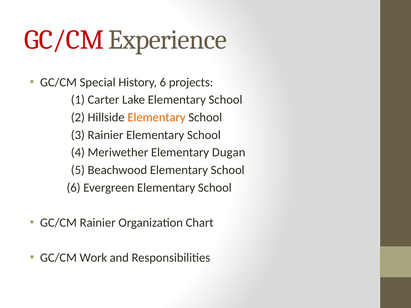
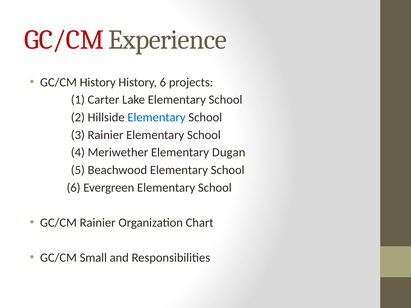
GC/CM Special: Special -> History
Elementary at (157, 117) colour: orange -> blue
Work: Work -> Small
